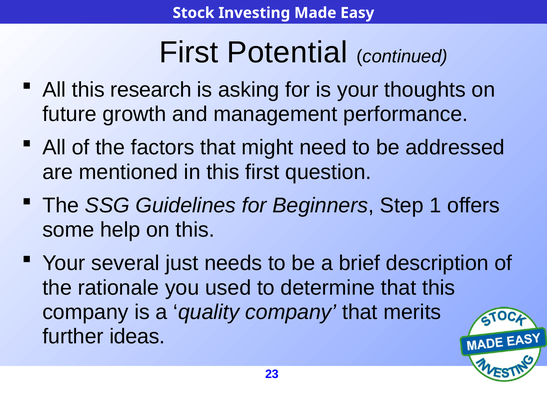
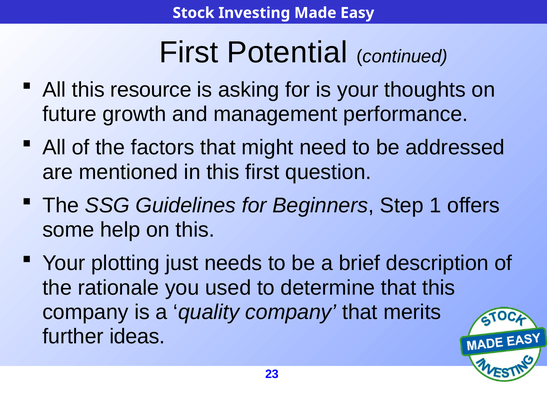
research: research -> resource
several: several -> plotting
